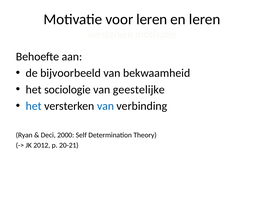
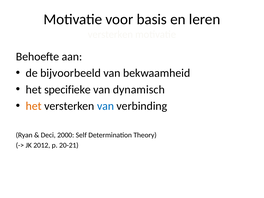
voor leren: leren -> basis
sociologie: sociologie -> specifieke
geestelijke: geestelijke -> dynamisch
het at (34, 106) colour: blue -> orange
